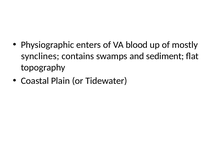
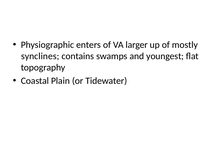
blood: blood -> larger
sediment: sediment -> youngest
